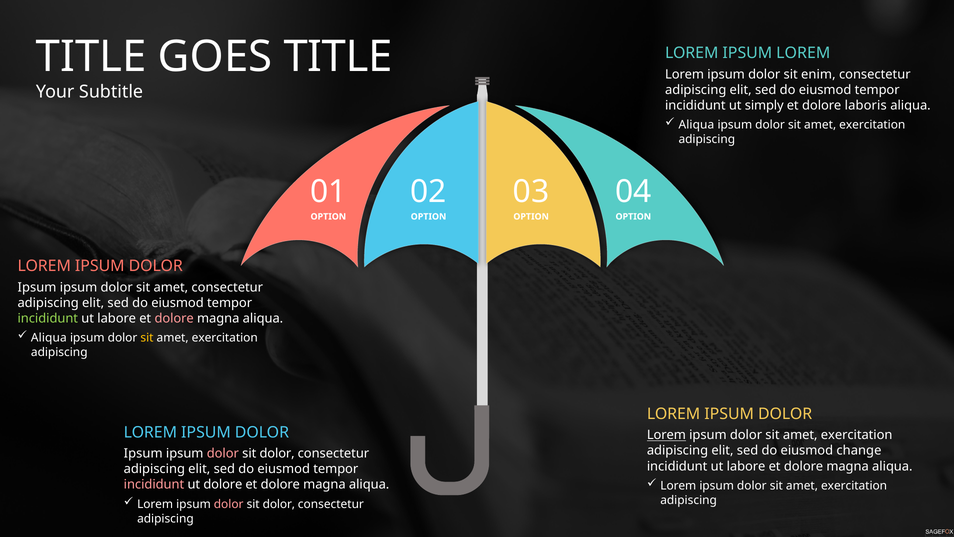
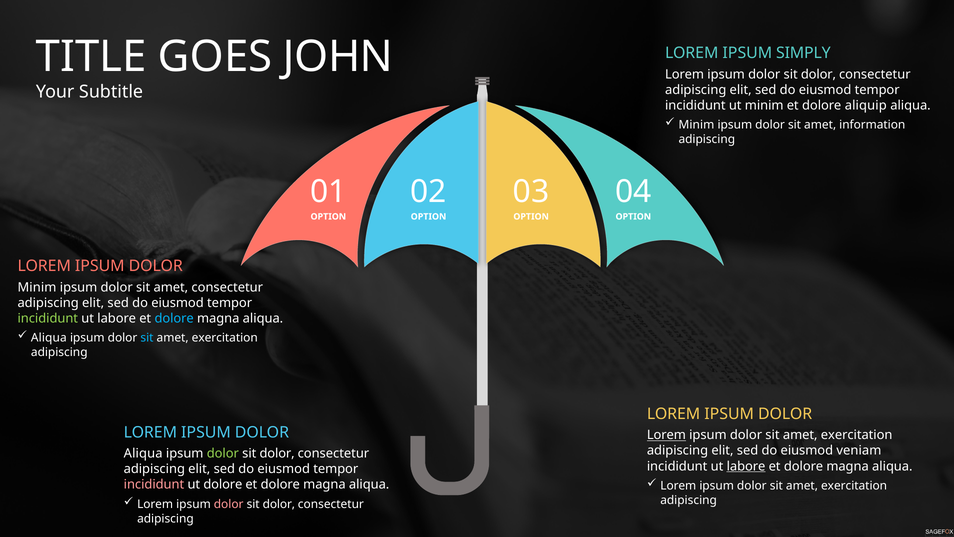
GOES TITLE: TITLE -> JOHN
IPSUM LOREM: LOREM -> SIMPLY
enim at (818, 74): enim -> dolor
ut simply: simply -> minim
laboris: laboris -> aliquip
Aliqua at (696, 125): Aliqua -> Minim
exercitation at (872, 125): exercitation -> information
Ipsum at (37, 287): Ipsum -> Minim
dolore at (174, 318) colour: pink -> light blue
sit at (147, 338) colour: yellow -> light blue
change: change -> veniam
Ipsum at (143, 453): Ipsum -> Aliqua
dolor at (223, 453) colour: pink -> light green
labore at (746, 466) underline: none -> present
